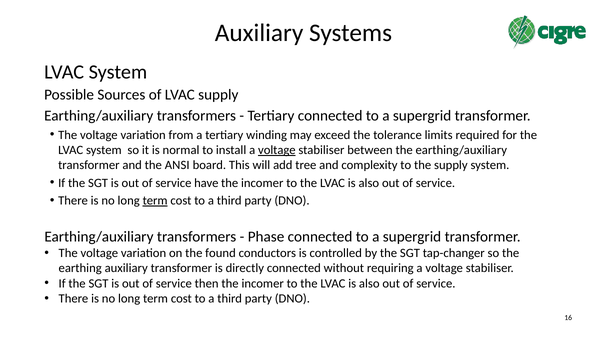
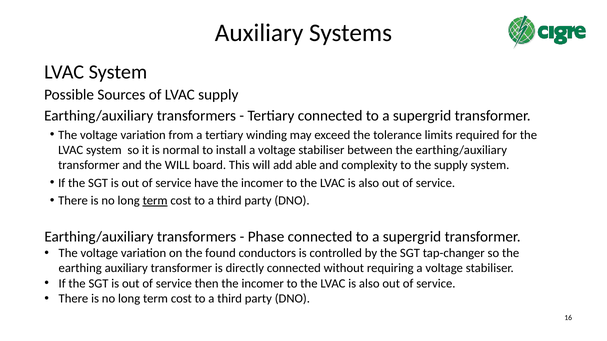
voltage at (277, 150) underline: present -> none
the ANSI: ANSI -> WILL
tree: tree -> able
